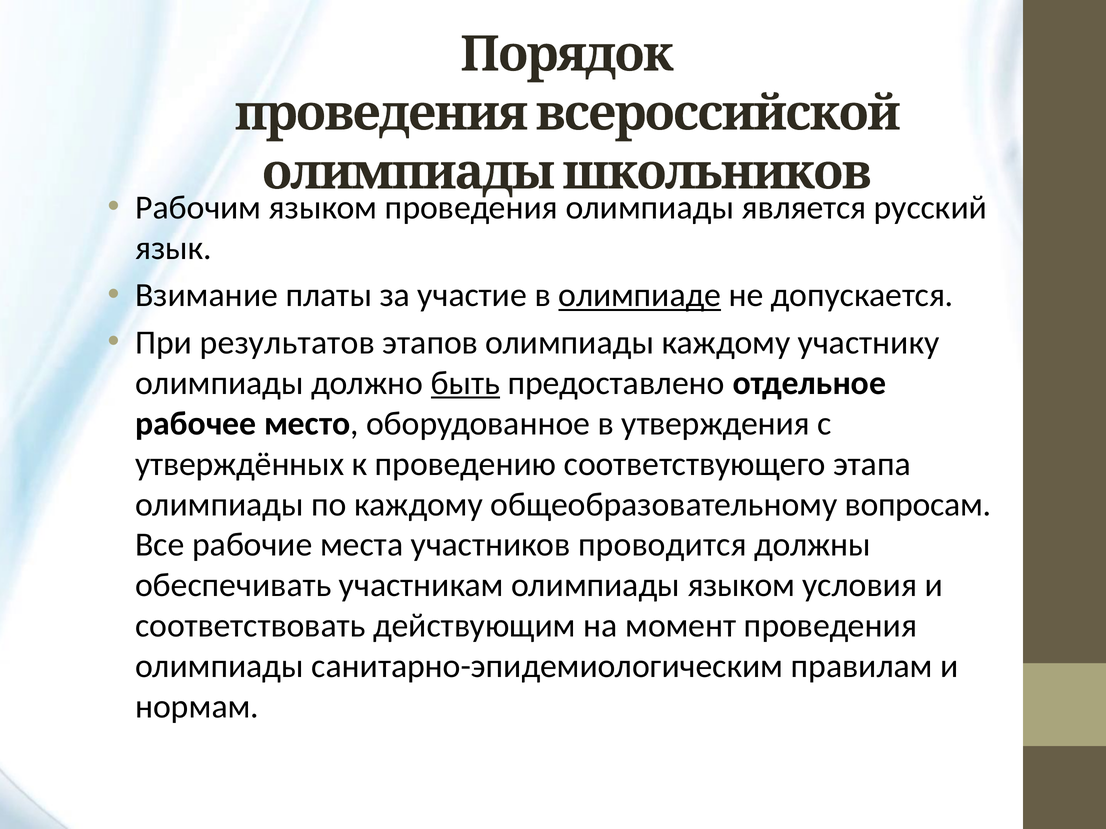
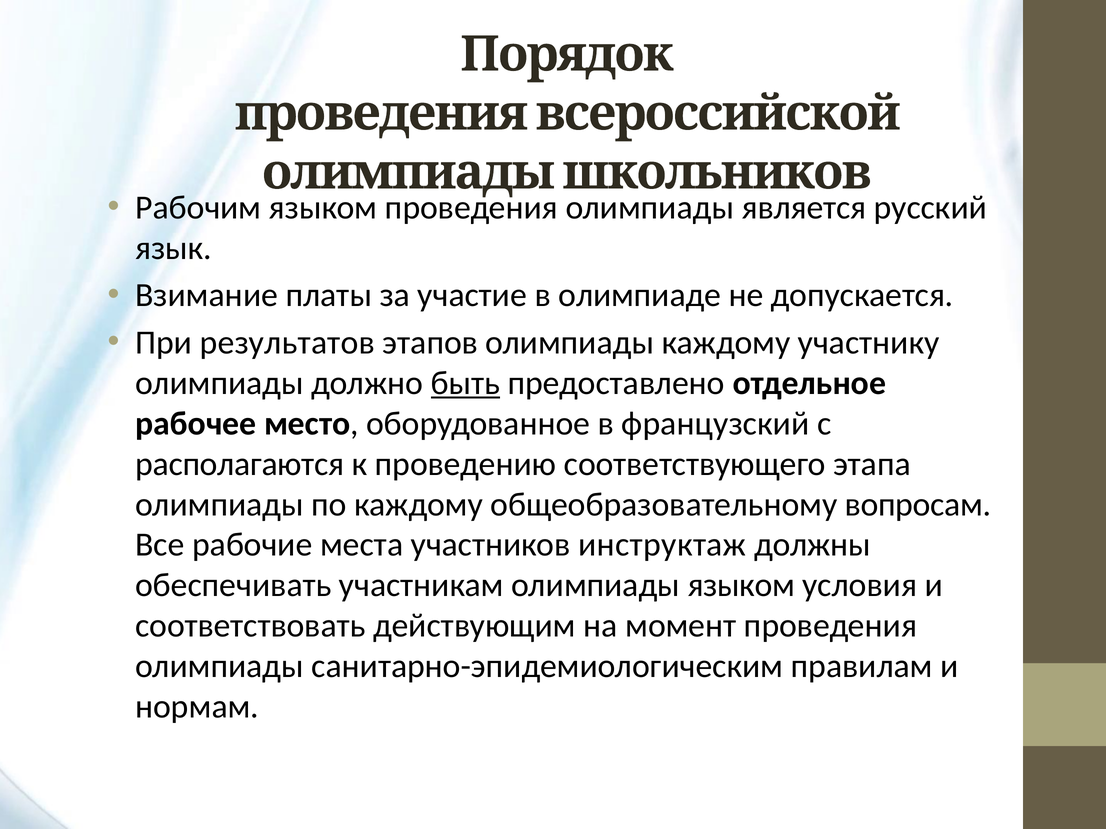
олимпиаде underline: present -> none
утверждения: утверждения -> французский
утверждённых: утверждённых -> располагаются
проводится: проводится -> инструктаж
